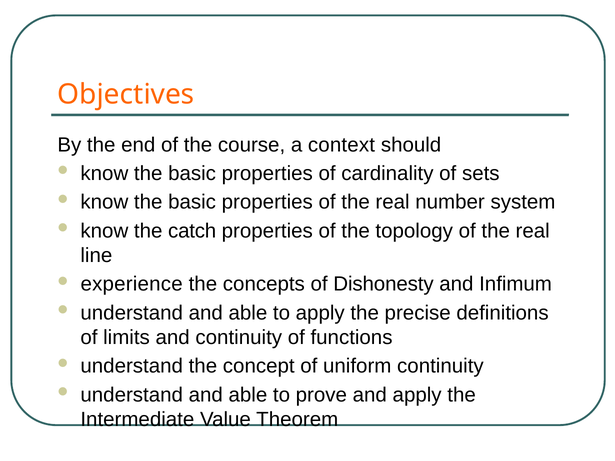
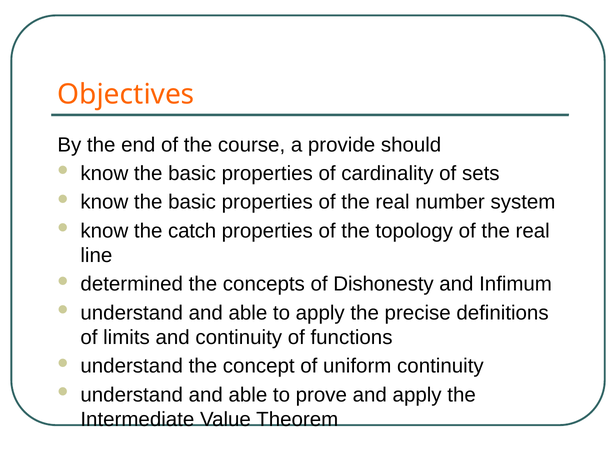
context: context -> provide
experience: experience -> determined
